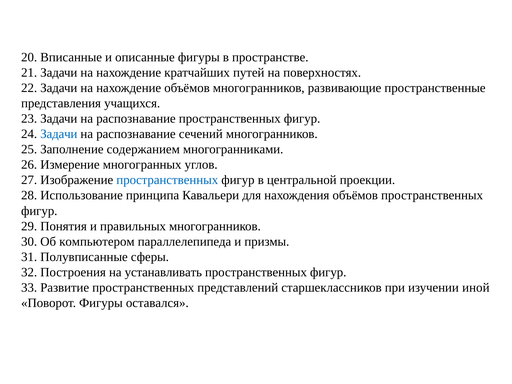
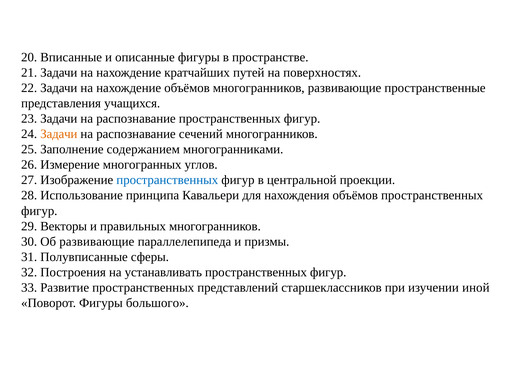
Задачи at (59, 134) colour: blue -> orange
Понятия: Понятия -> Векторы
Об компьютером: компьютером -> развивающие
оставался: оставался -> большого
